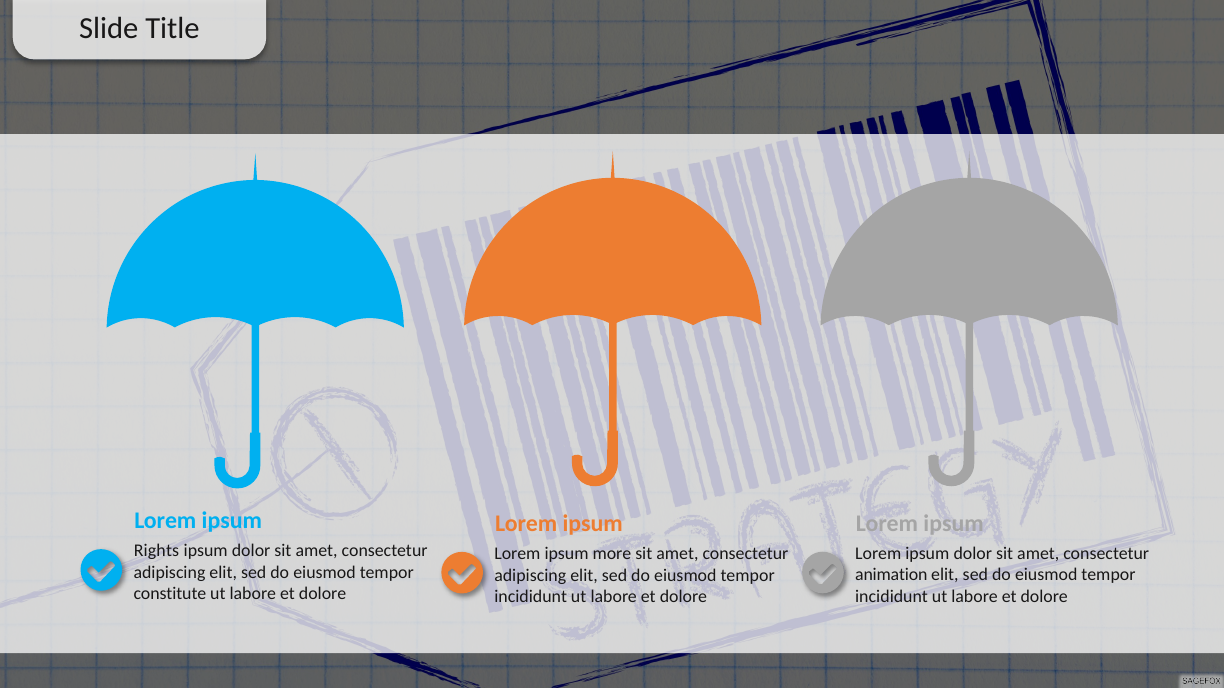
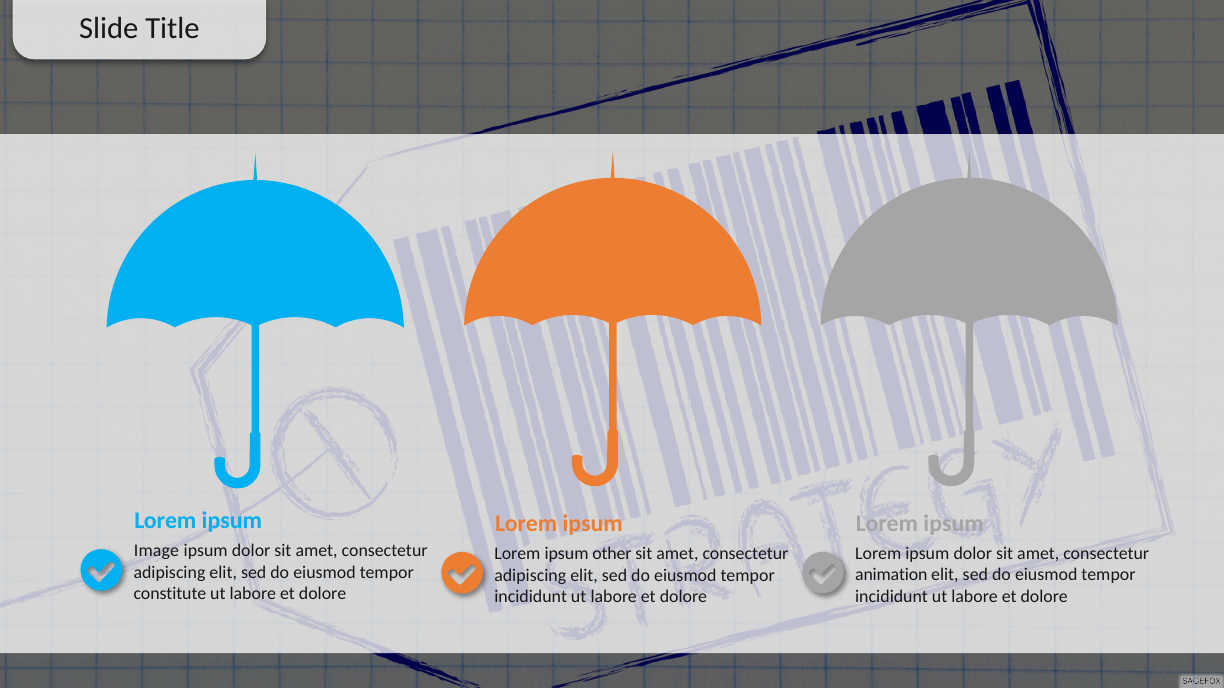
Rights: Rights -> Image
more: more -> other
